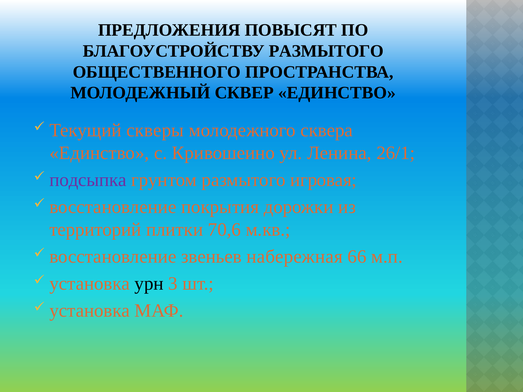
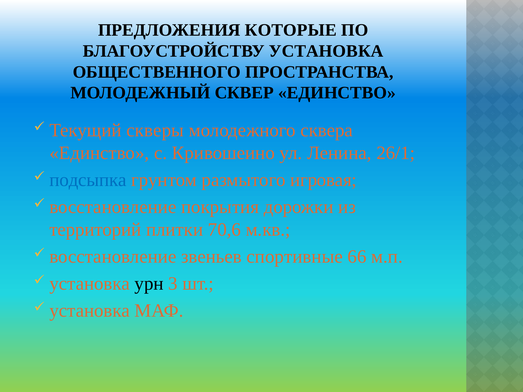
ПОВЫСЯТ: ПОВЫСЯТ -> КОТОРЫЕ
БЛАГОУСТРОЙСТВУ РАЗМЫТОГО: РАЗМЫТОГО -> УСТАНОВКА
подсыпка colour: purple -> blue
набережная: набережная -> спортивные
